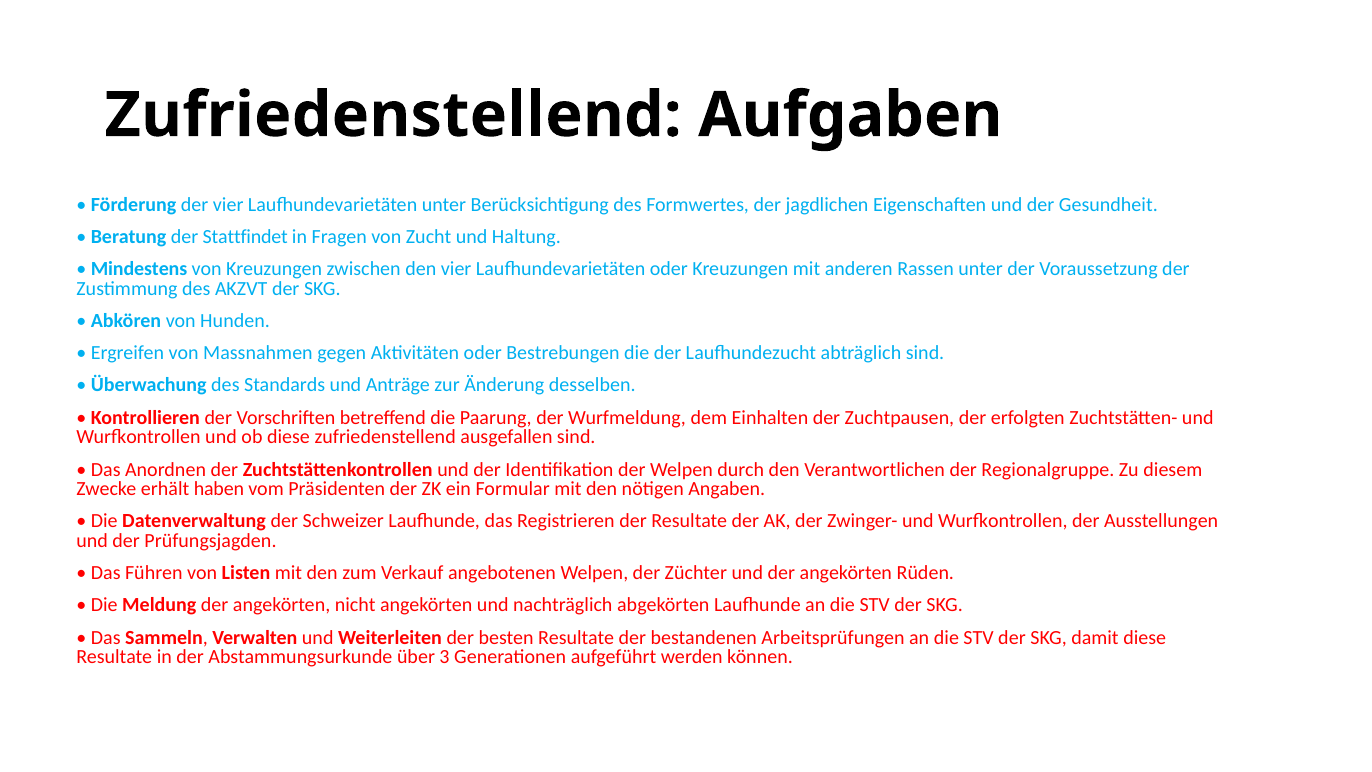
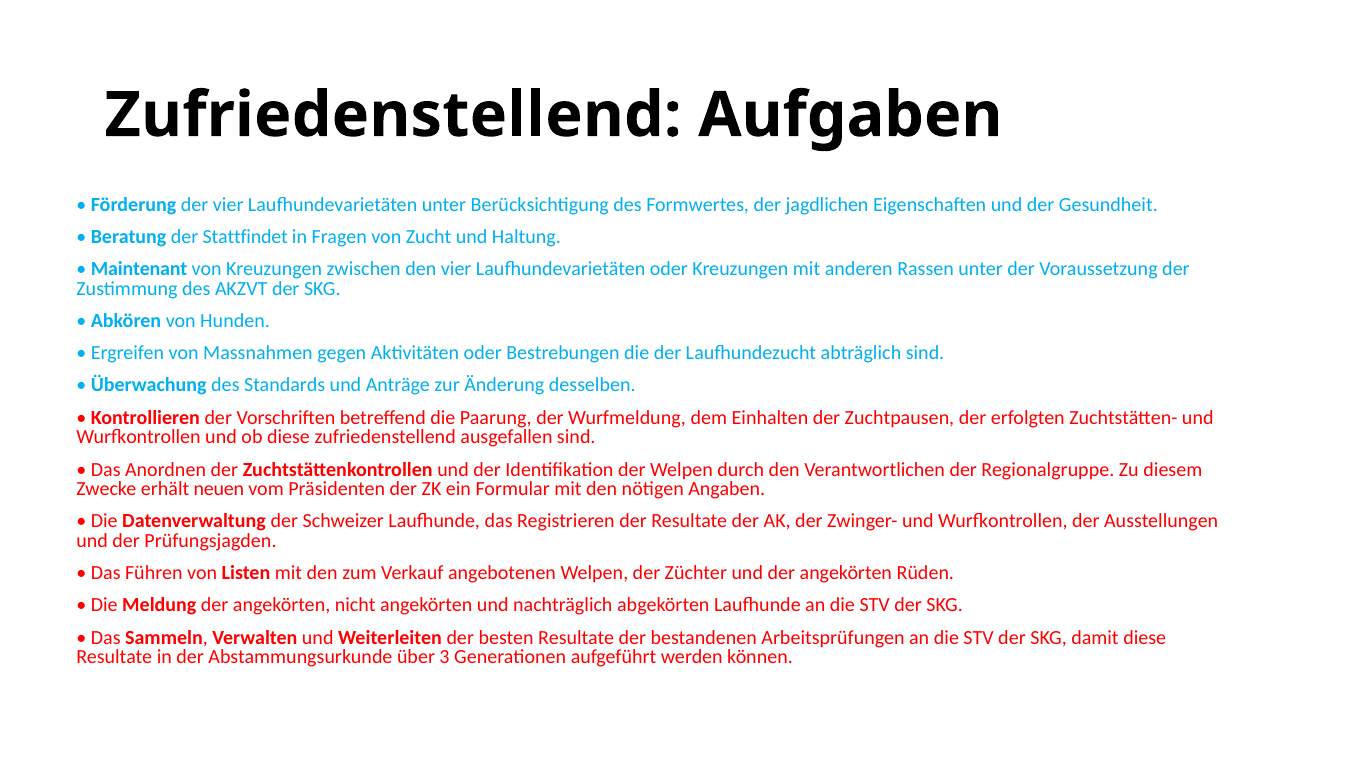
Mindestens: Mindestens -> Maintenant
haben: haben -> neuen
